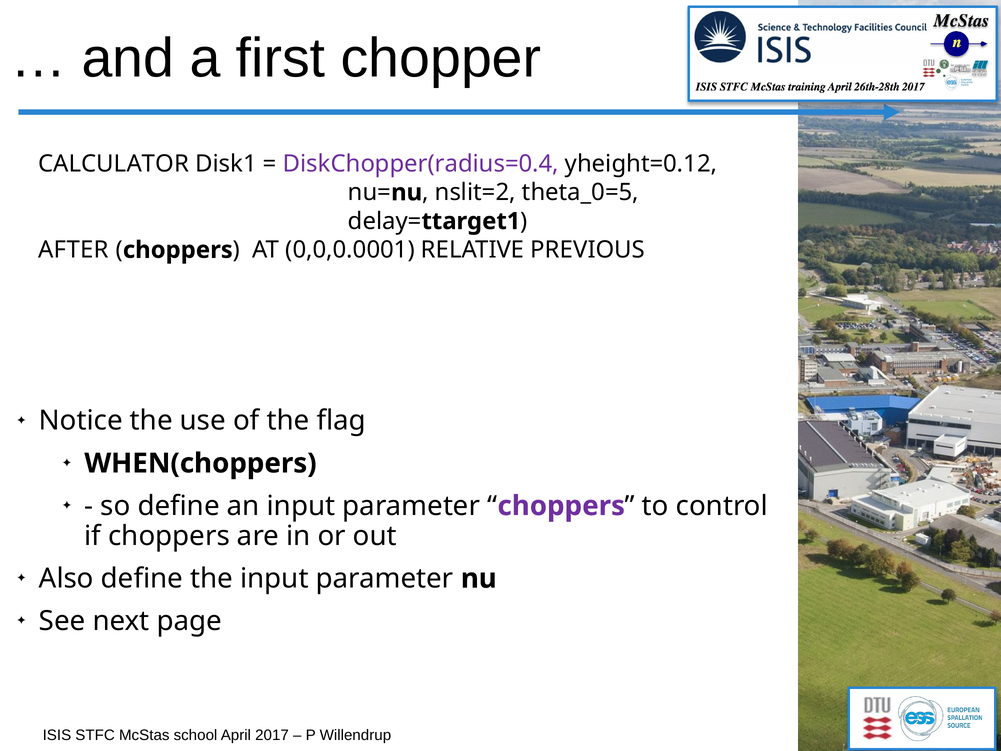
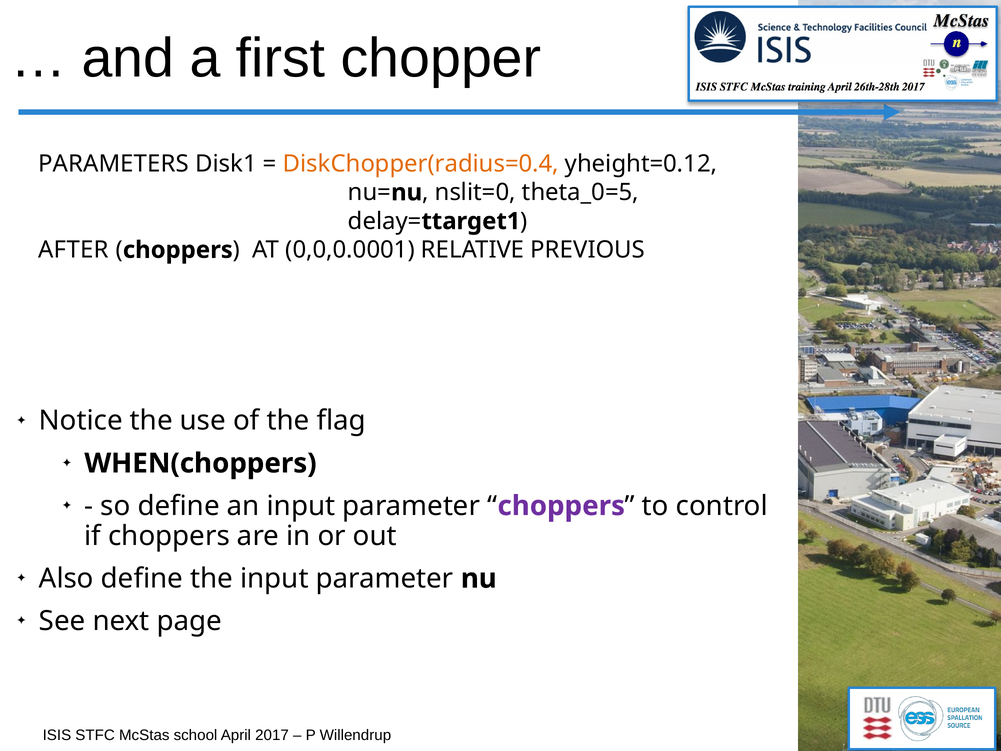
CALCULATOR: CALCULATOR -> PARAMETERS
DiskChopper(radius=0.4 colour: purple -> orange
nslit=2: nslit=2 -> nslit=0
